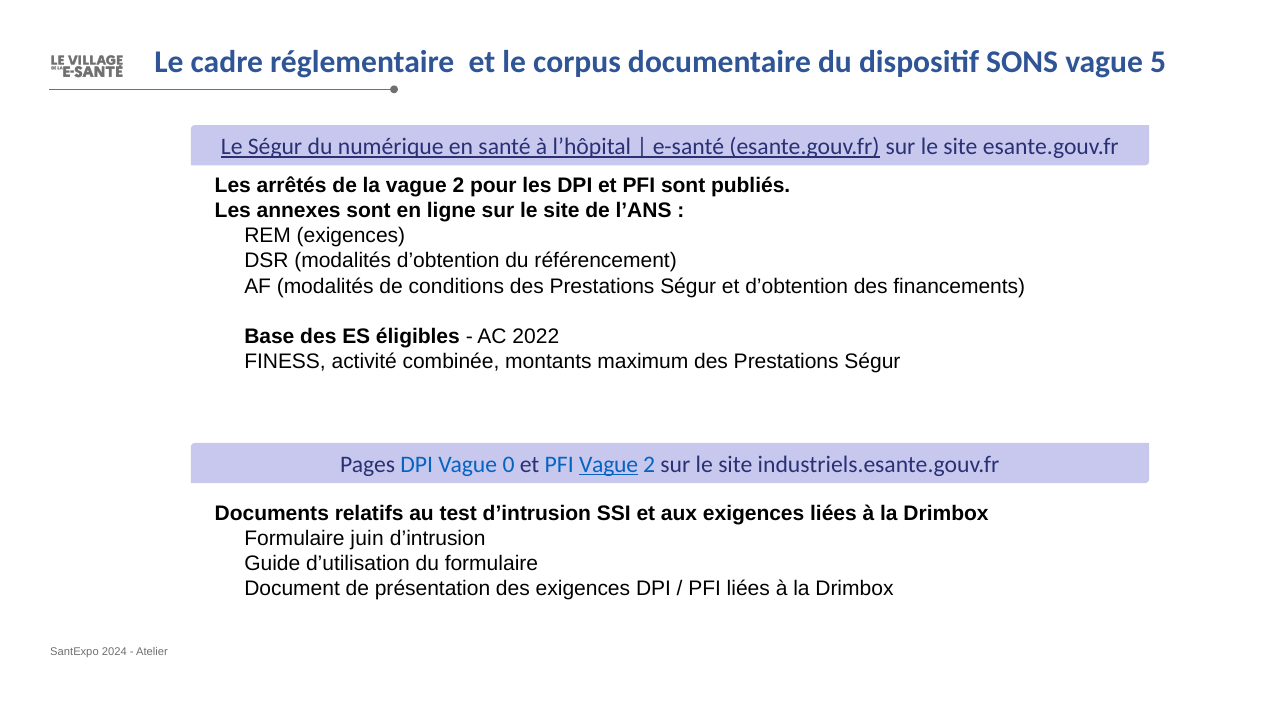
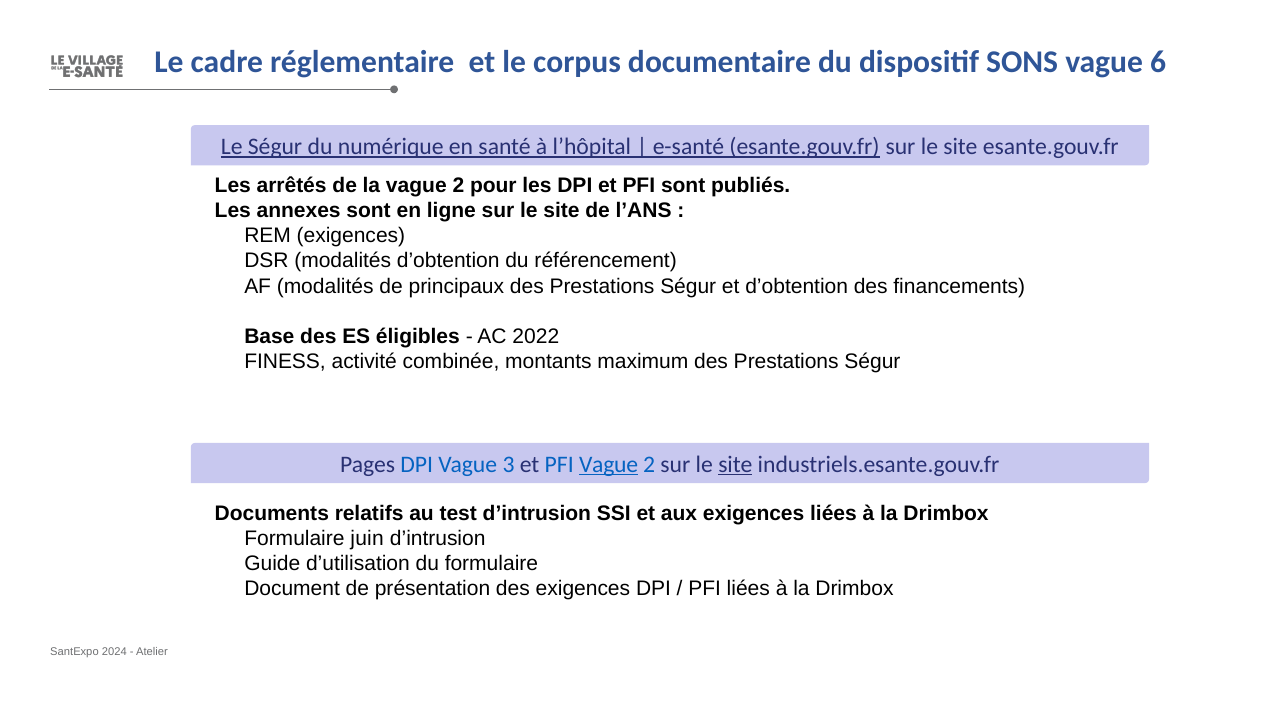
5: 5 -> 6
conditions: conditions -> principaux
0: 0 -> 3
site at (735, 465) underline: none -> present
